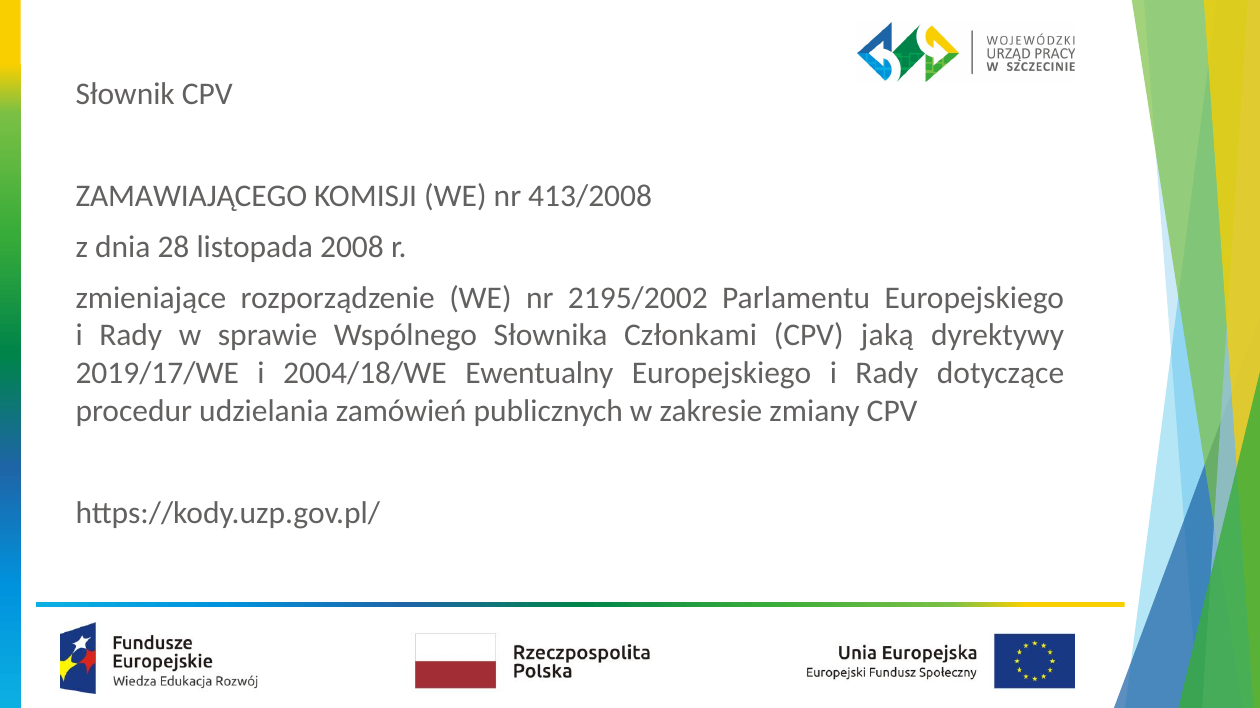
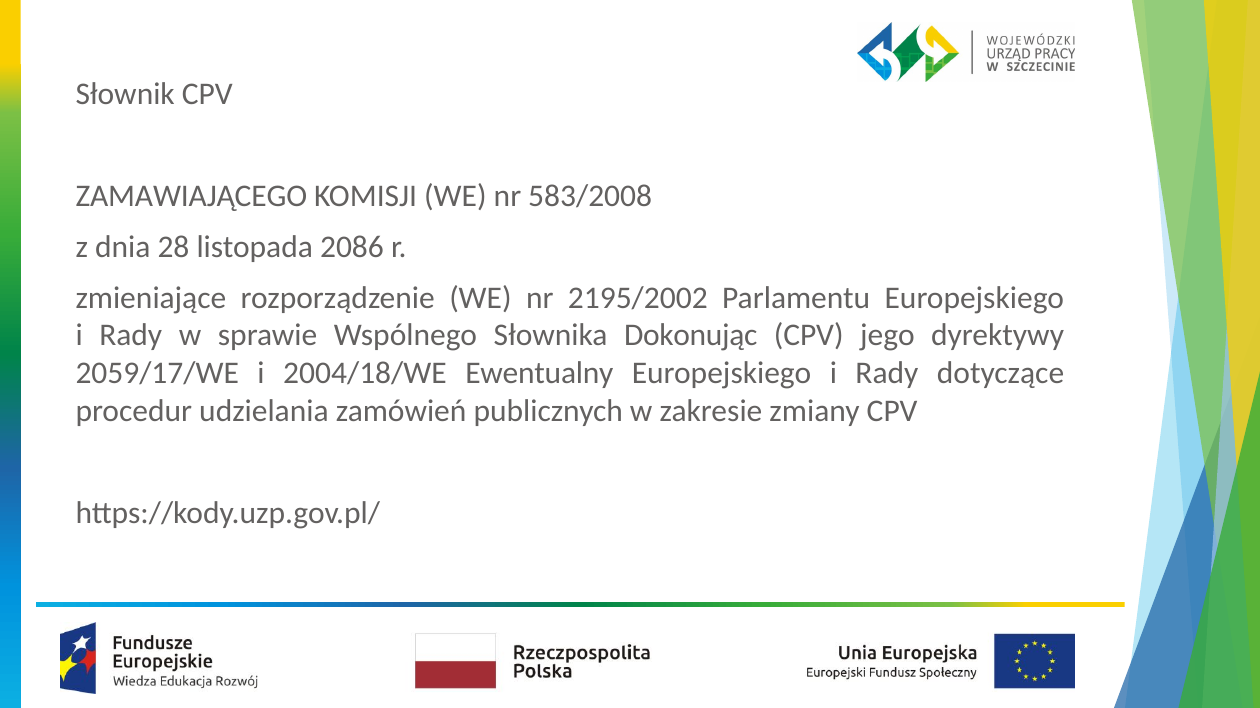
413/2008: 413/2008 -> 583/2008
2008: 2008 -> 2086
Członkami: Członkami -> Dokonując
jaką: jaką -> jego
2019/17/WE: 2019/17/WE -> 2059/17/WE
